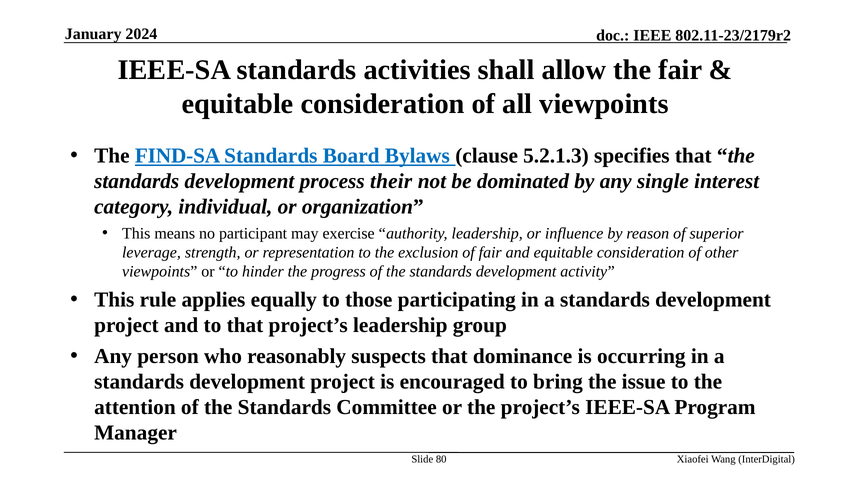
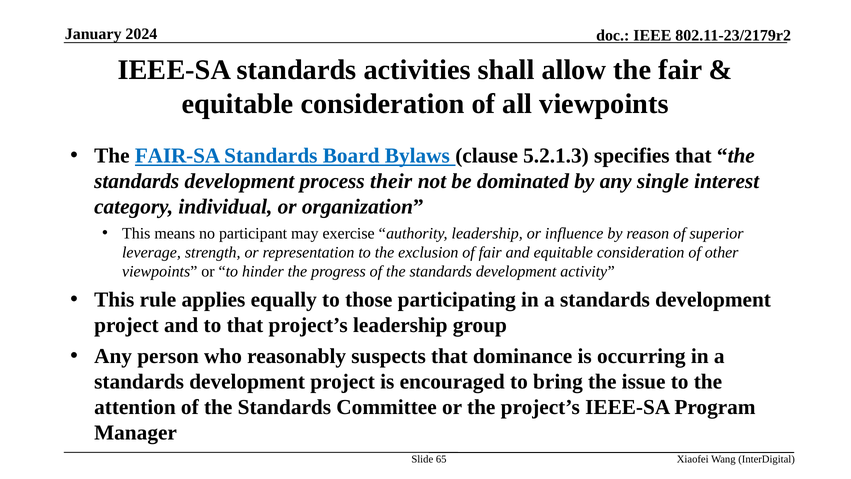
FIND-SA: FIND-SA -> FAIR-SA
80: 80 -> 65
